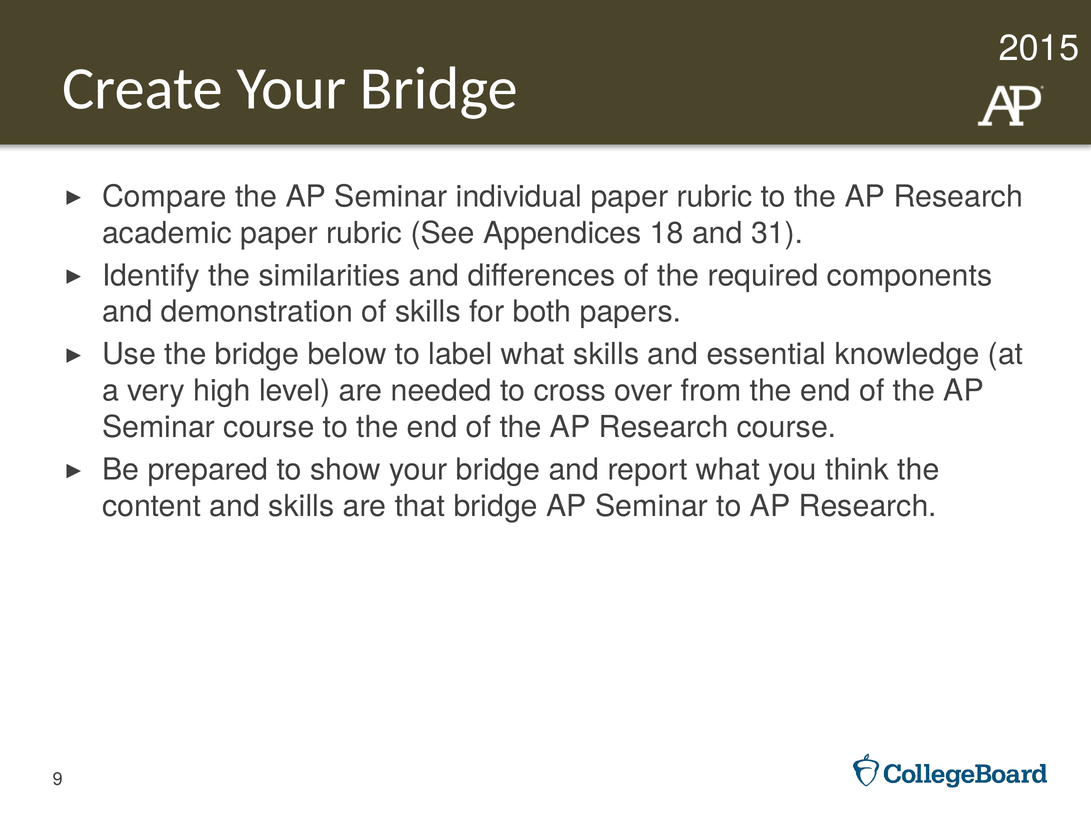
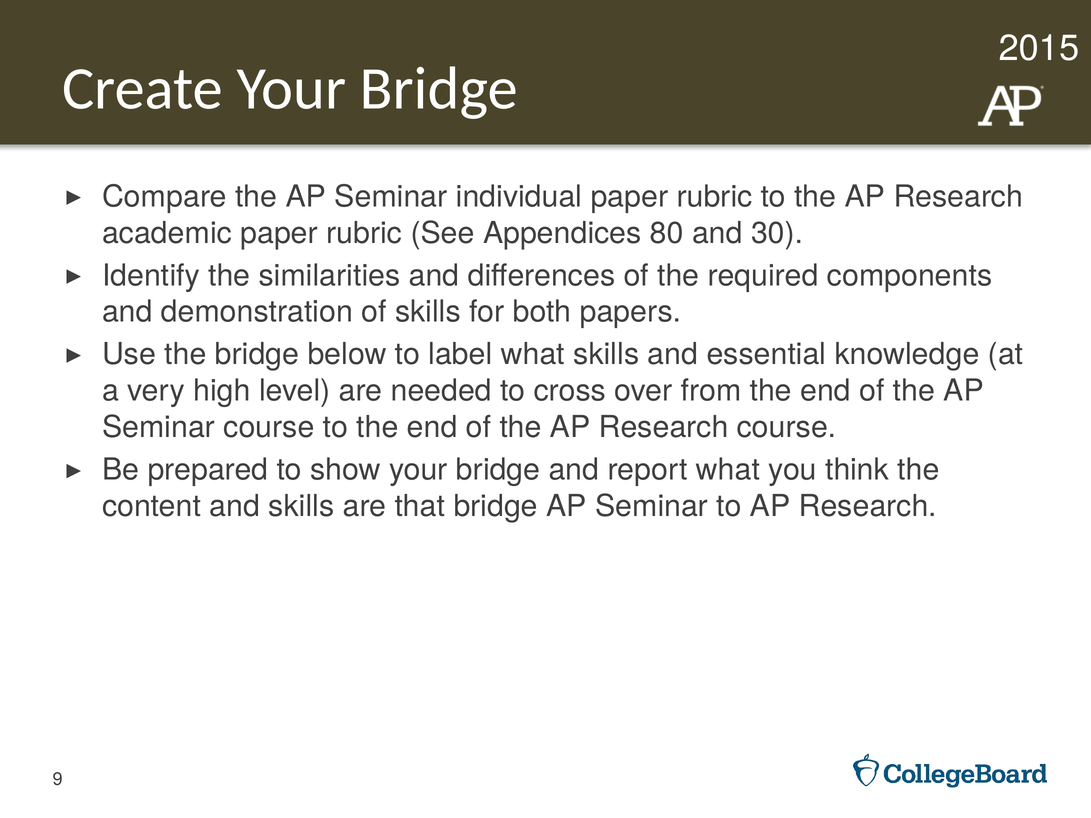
18: 18 -> 80
31: 31 -> 30
